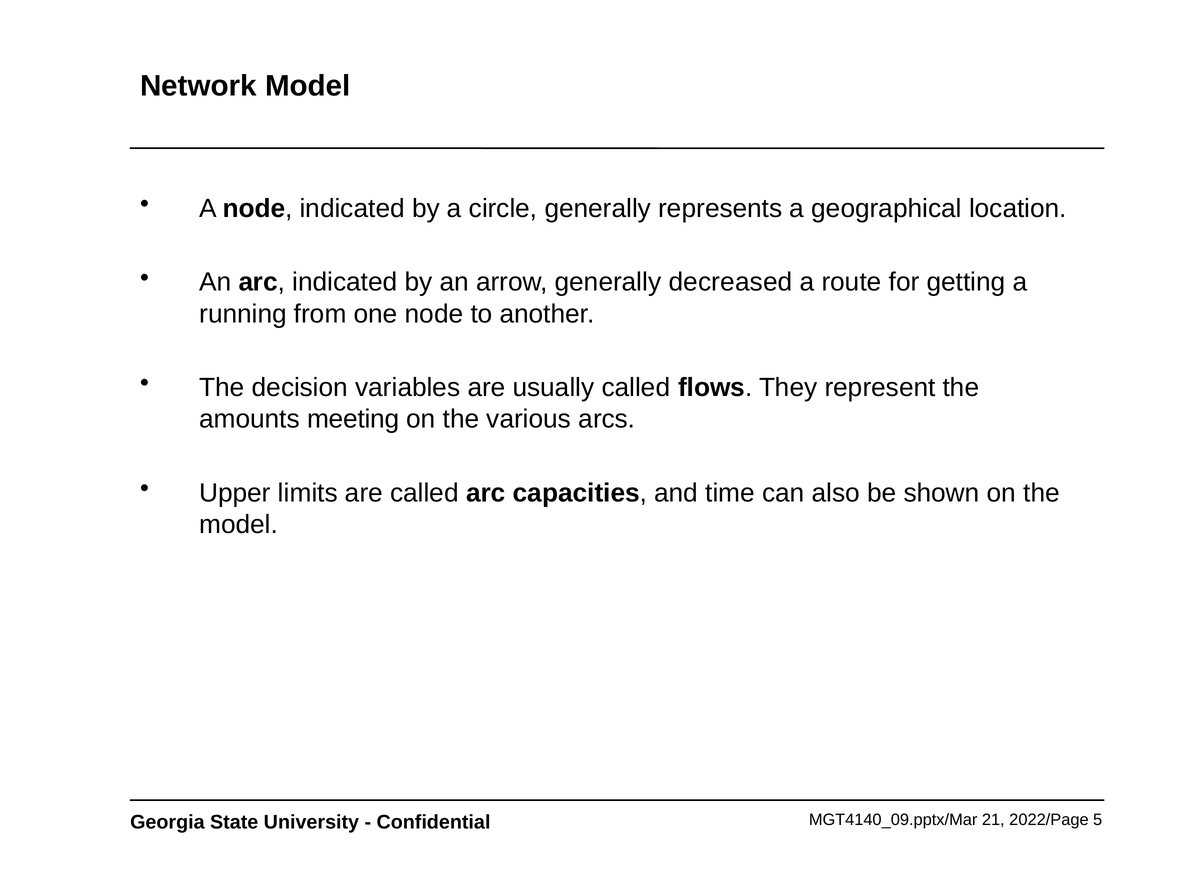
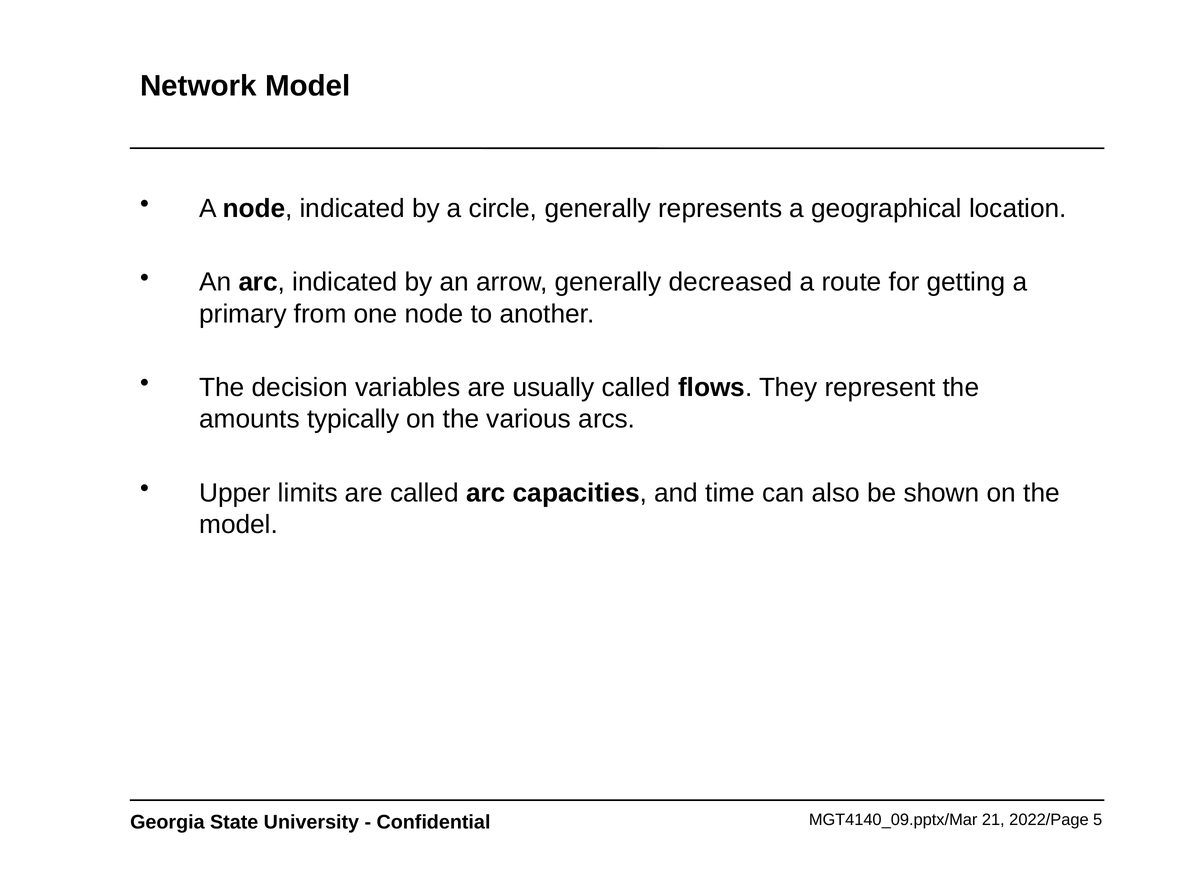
running: running -> primary
meeting: meeting -> typically
